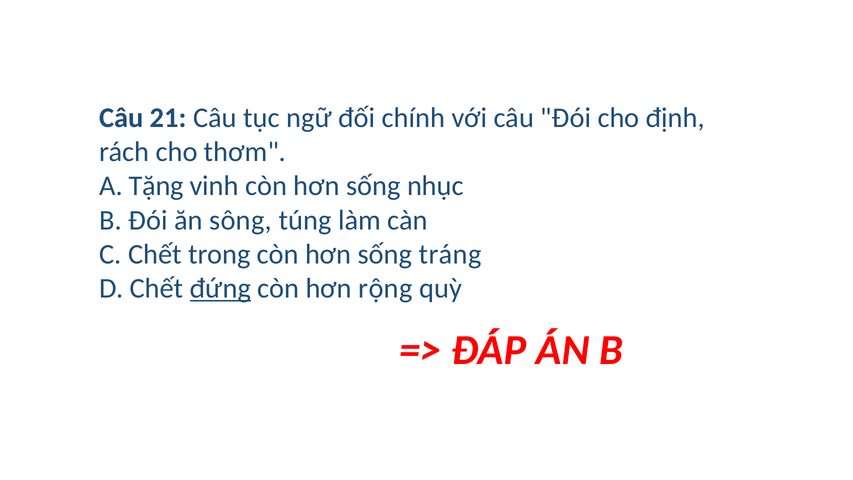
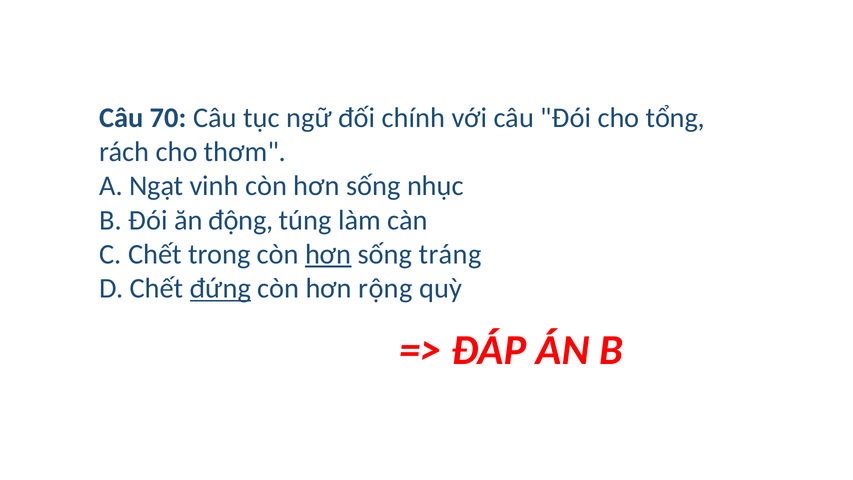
21: 21 -> 70
định: định -> tổng
Tặng: Tặng -> Ngạt
sông: sông -> động
hơn at (328, 254) underline: none -> present
